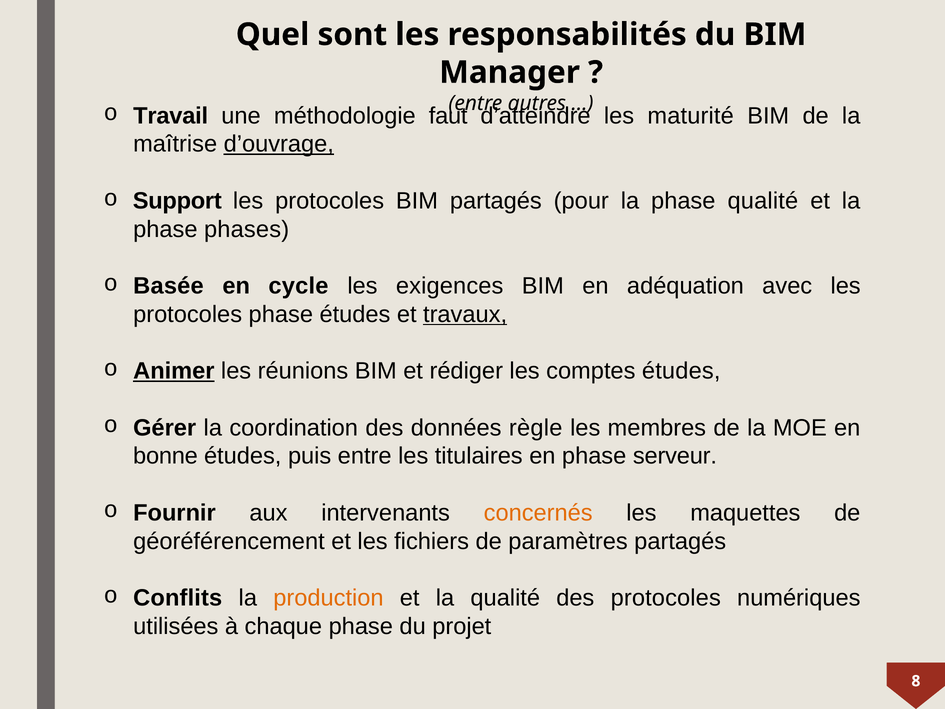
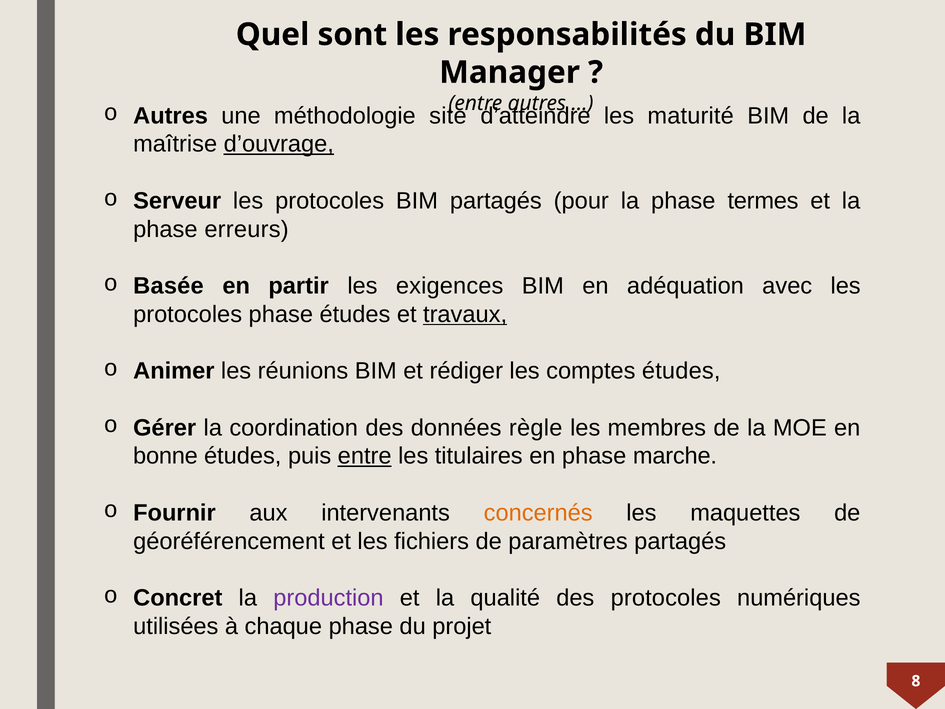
Travail at (171, 116): Travail -> Autres
faut: faut -> site
Support: Support -> Serveur
phase qualité: qualité -> termes
phases: phases -> erreurs
cycle: cycle -> partir
Animer underline: present -> none
entre at (365, 456) underline: none -> present
serveur: serveur -> marche
Conflits: Conflits -> Concret
production colour: orange -> purple
